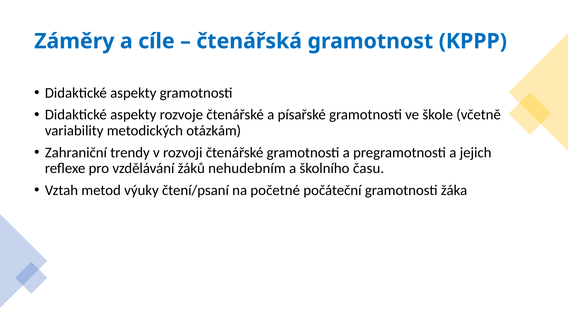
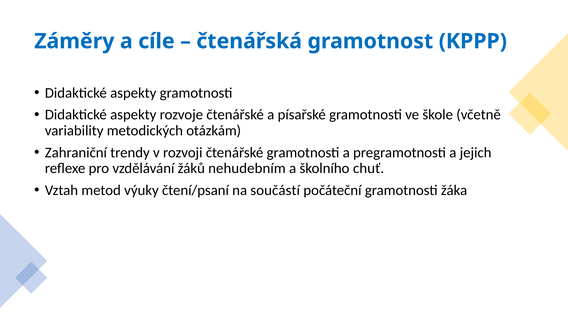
času: času -> chuť
početné: početné -> součástí
